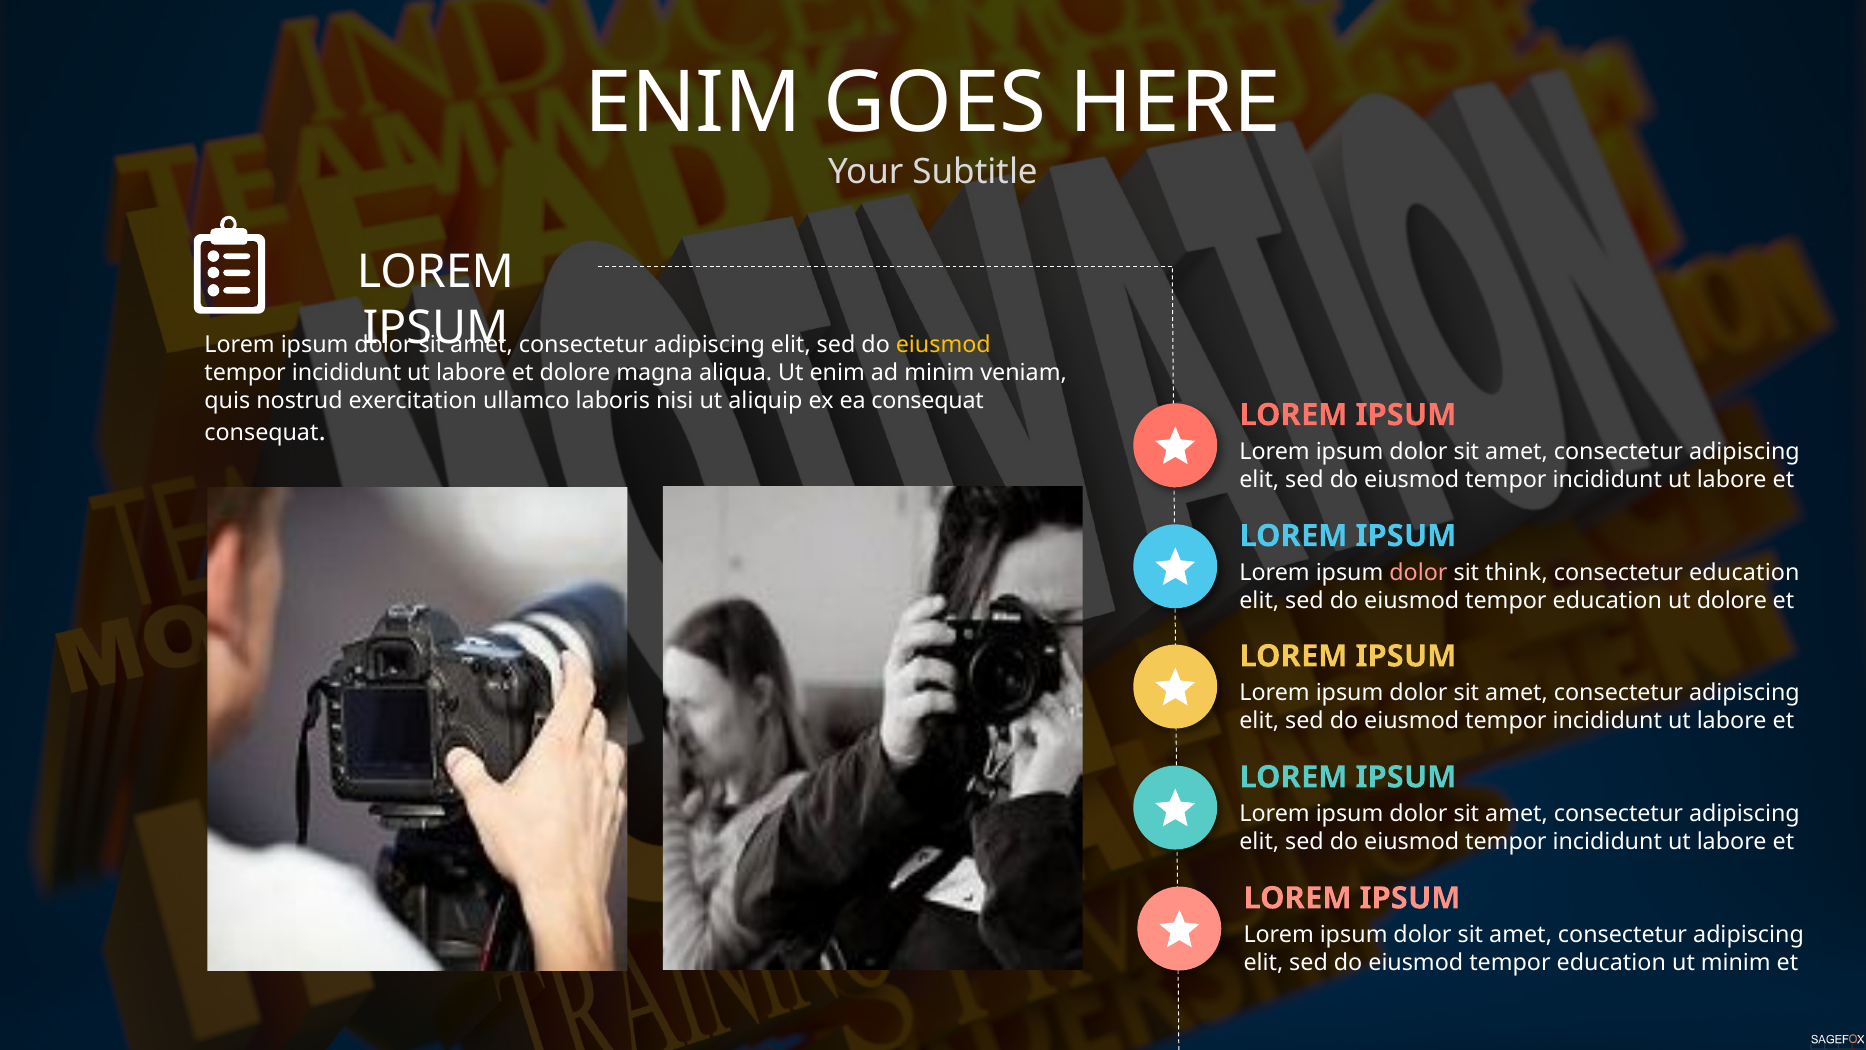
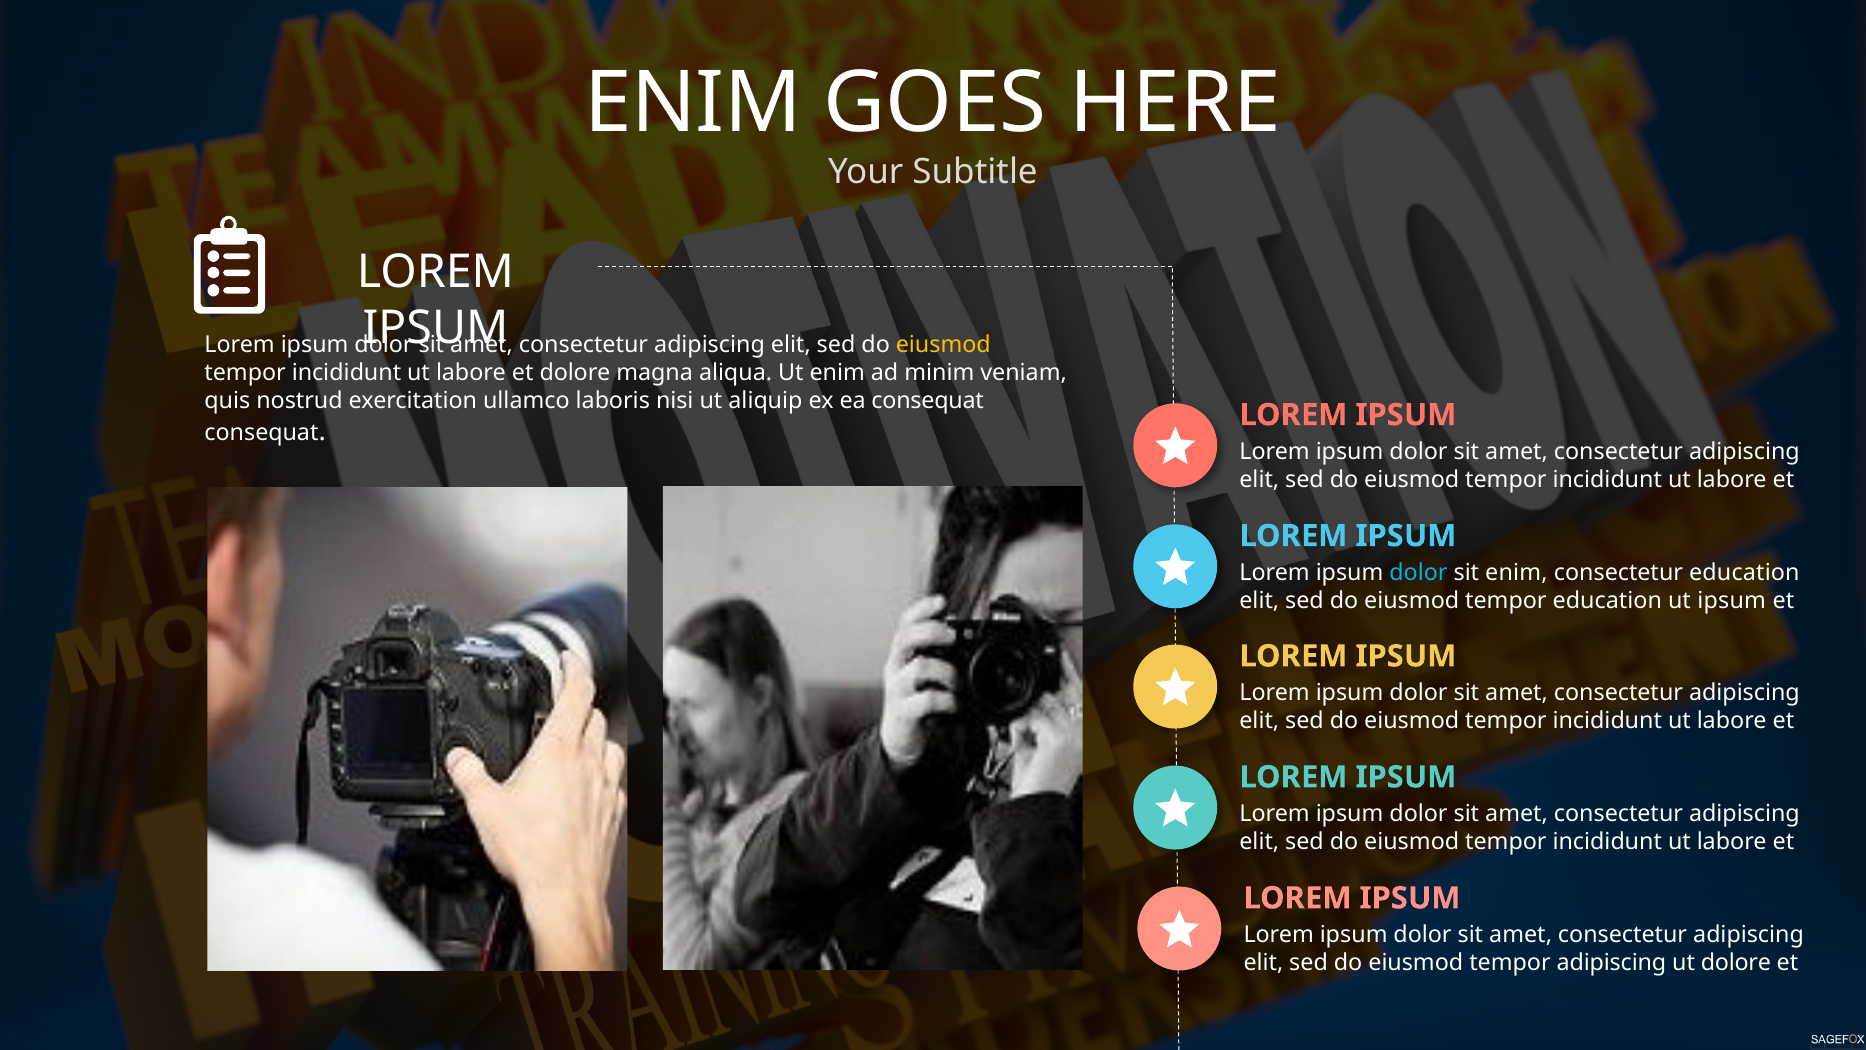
dolor at (1418, 573) colour: pink -> light blue
sit think: think -> enim
ut dolore: dolore -> ipsum
education at (1611, 963): education -> adipiscing
ut minim: minim -> dolore
